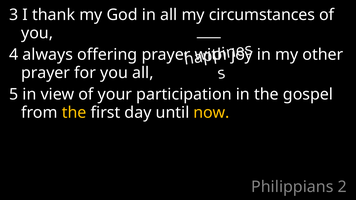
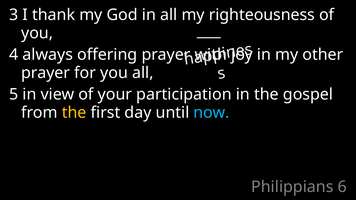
circumstances: circumstances -> righteousness
now colour: yellow -> light blue
2: 2 -> 6
